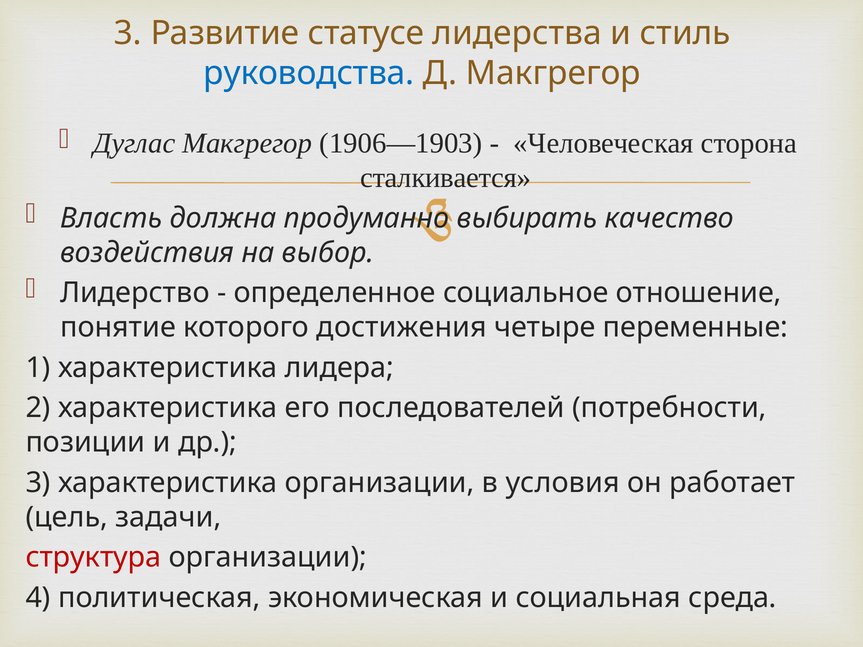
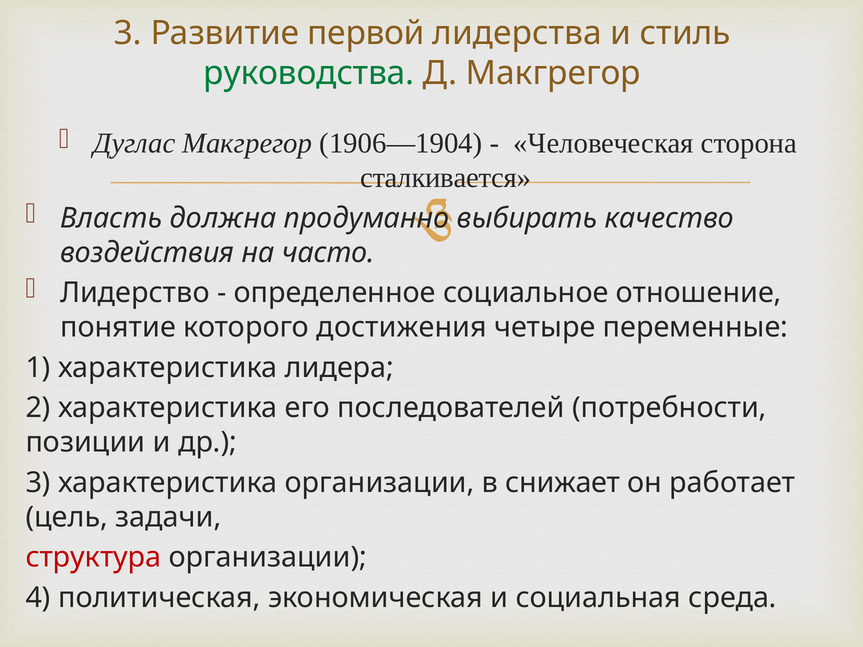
статусе: статусе -> первой
руководства colour: blue -> green
1906—1903: 1906—1903 -> 1906—1904
выбор: выбор -> часто
условия: условия -> снижает
